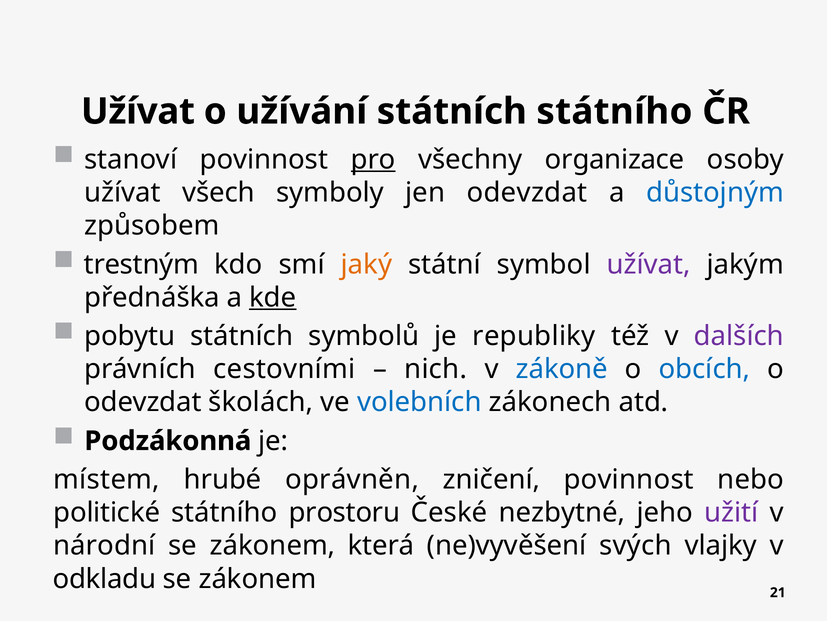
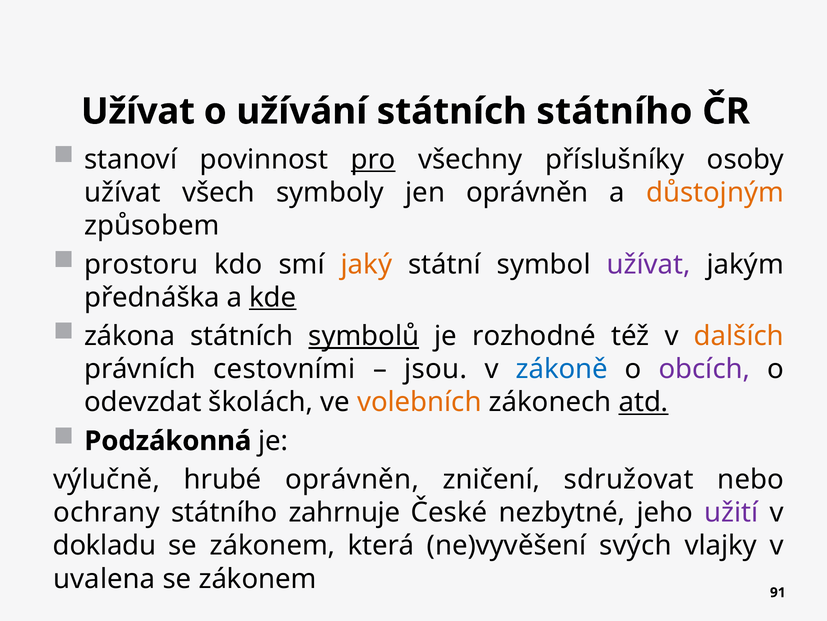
organizace: organizace -> příslušníky
jen odevzdat: odevzdat -> oprávněn
důstojným colour: blue -> orange
trestným: trestným -> prostoru
pobytu: pobytu -> zákona
symbolů underline: none -> present
republiky: republiky -> rozhodné
dalších colour: purple -> orange
nich: nich -> jsou
obcích colour: blue -> purple
volebních colour: blue -> orange
atd underline: none -> present
místem: místem -> výlučně
zničení povinnost: povinnost -> sdružovat
politické: politické -> ochrany
prostoru: prostoru -> zahrnuje
národní: národní -> dokladu
odkladu: odkladu -> uvalena
21: 21 -> 91
